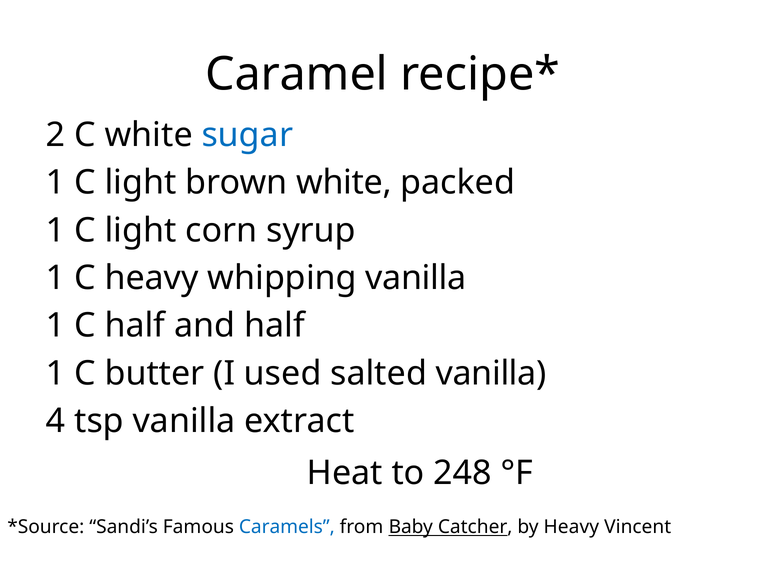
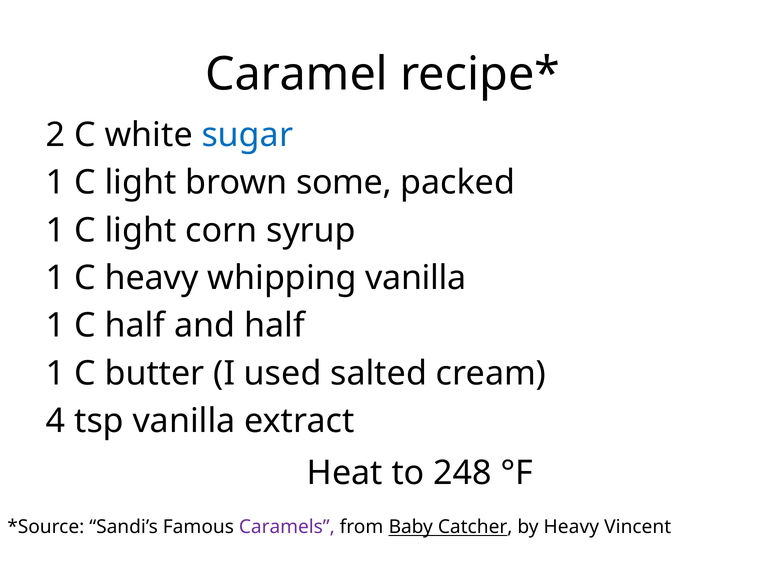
brown white: white -> some
salted vanilla: vanilla -> cream
Caramels colour: blue -> purple
